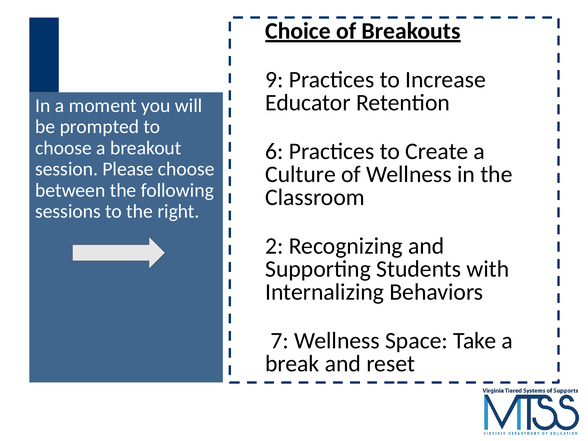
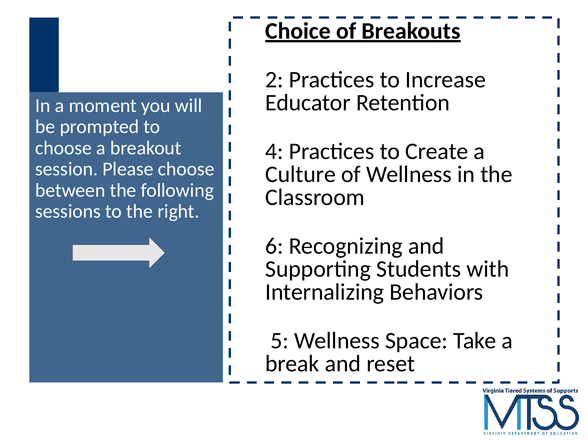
9: 9 -> 2
6: 6 -> 4
2: 2 -> 6
7: 7 -> 5
